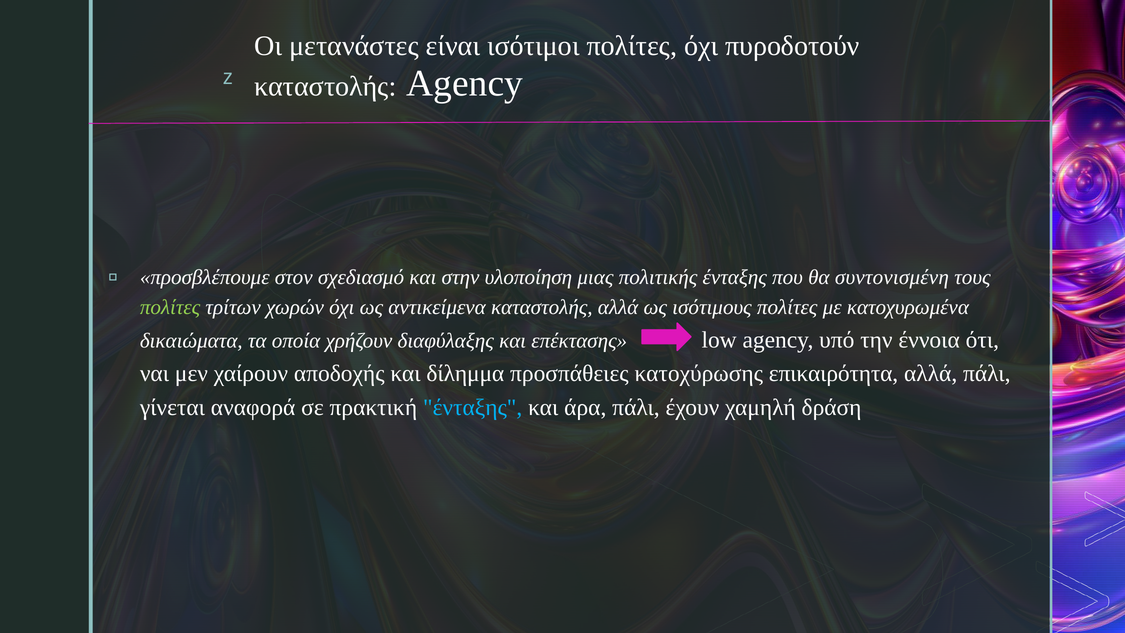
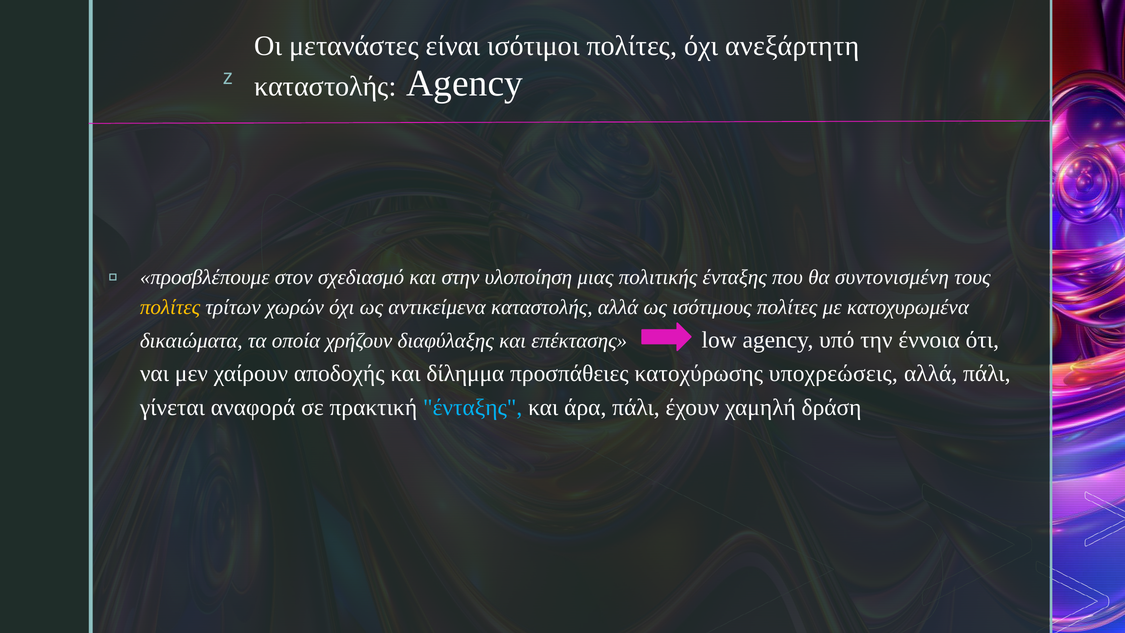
πυροδοτούν: πυροδοτούν -> ανεξάρτητη
πολίτες at (170, 307) colour: light green -> yellow
επικαιρότητα: επικαιρότητα -> υποχρεώσεις
